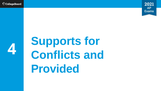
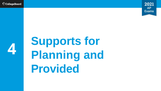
Conflicts: Conflicts -> Planning
